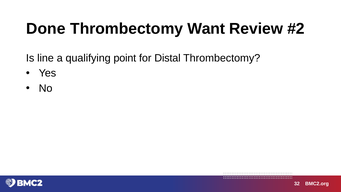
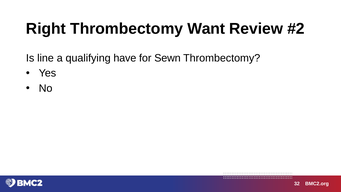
Done: Done -> Right
point: point -> have
Distal: Distal -> Sewn
